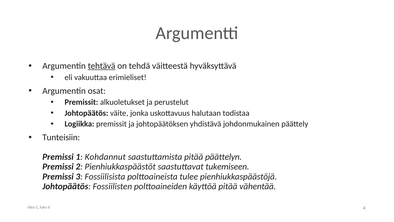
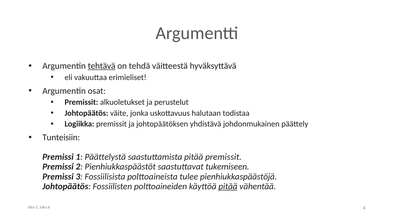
Kohdannut: Kohdannut -> Päättelystä
pitää päättelyn: päättelyn -> premissit
pitää at (228, 186) underline: none -> present
